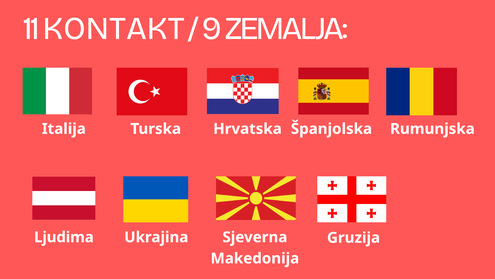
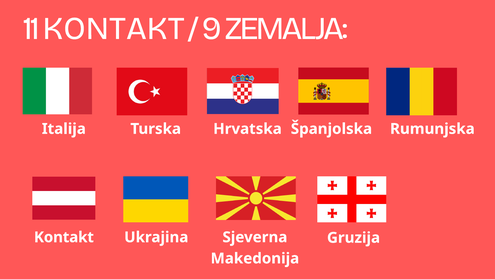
Ljudima at (64, 237): Ljudima -> Kontakt
